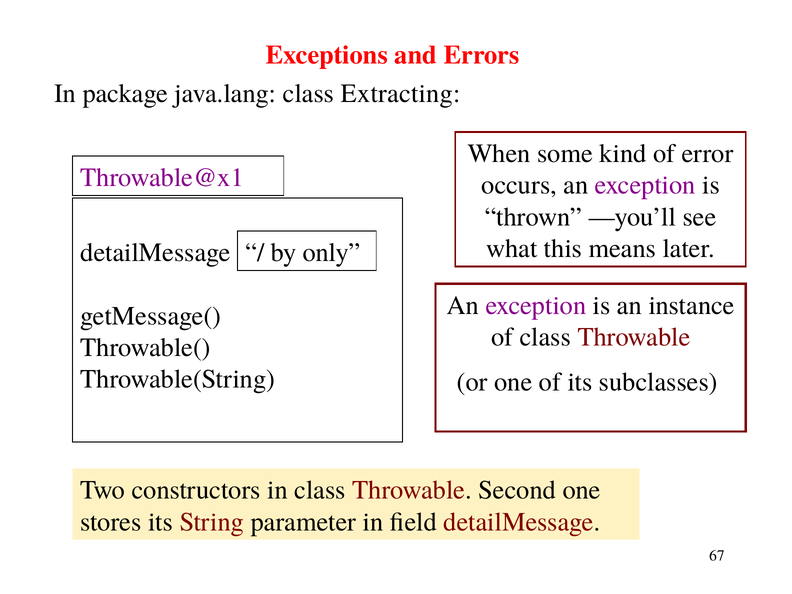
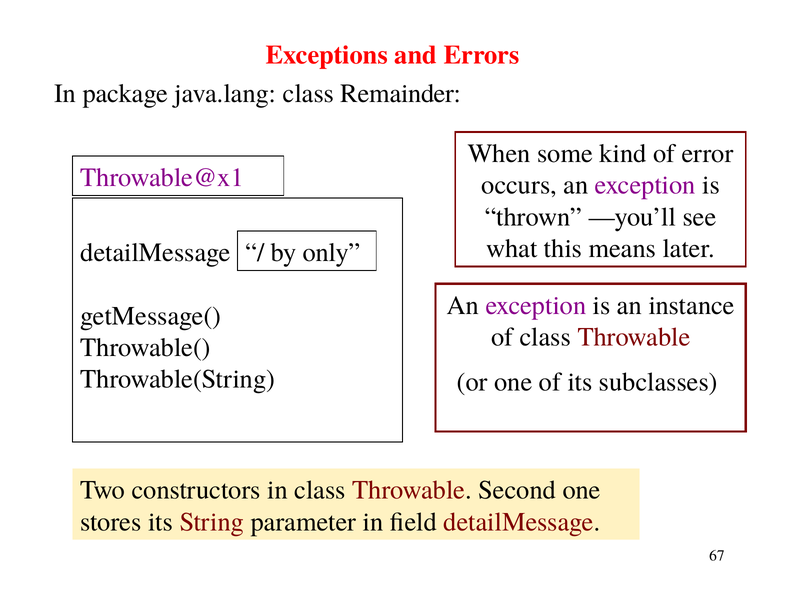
Extracting: Extracting -> Remainder
